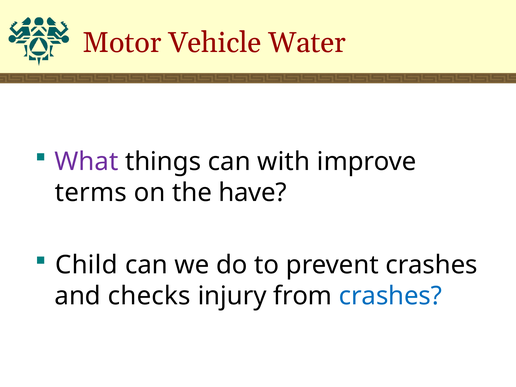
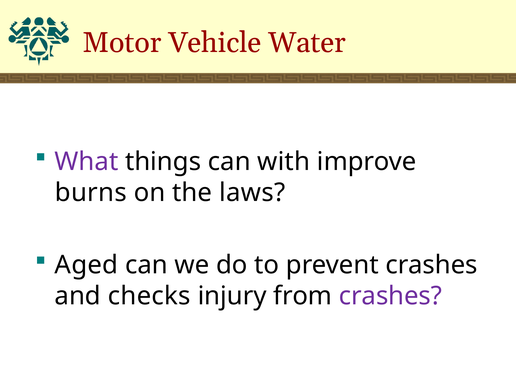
terms: terms -> burns
have: have -> laws
Child: Child -> Aged
crashes at (390, 296) colour: blue -> purple
